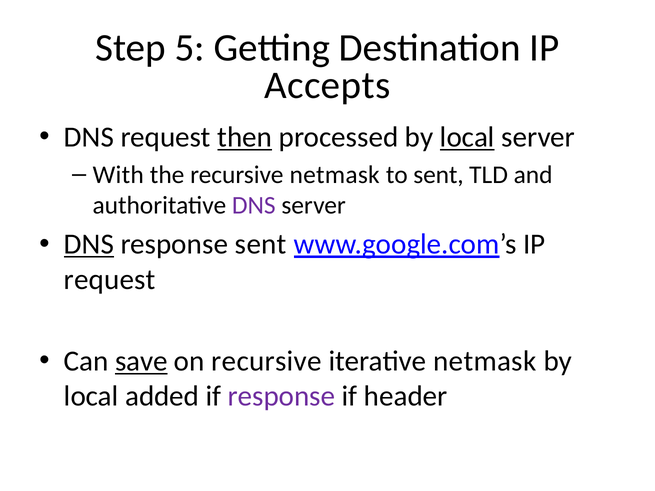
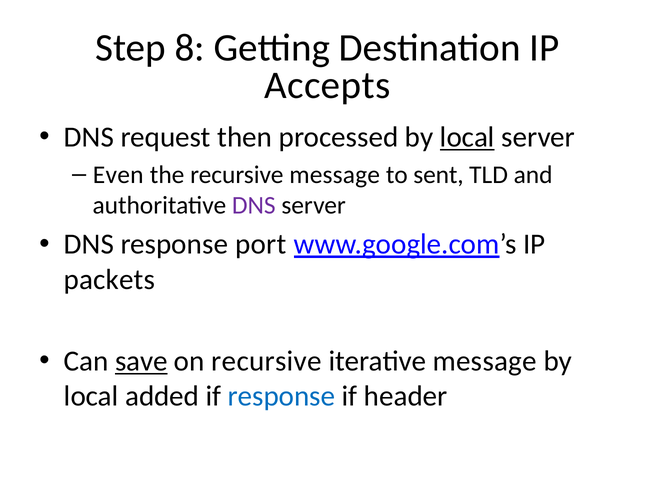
5: 5 -> 8
then underline: present -> none
With: With -> Even
recursive netmask: netmask -> message
DNS at (89, 244) underline: present -> none
response sent: sent -> port
request at (110, 280): request -> packets
iterative netmask: netmask -> message
response at (281, 396) colour: purple -> blue
